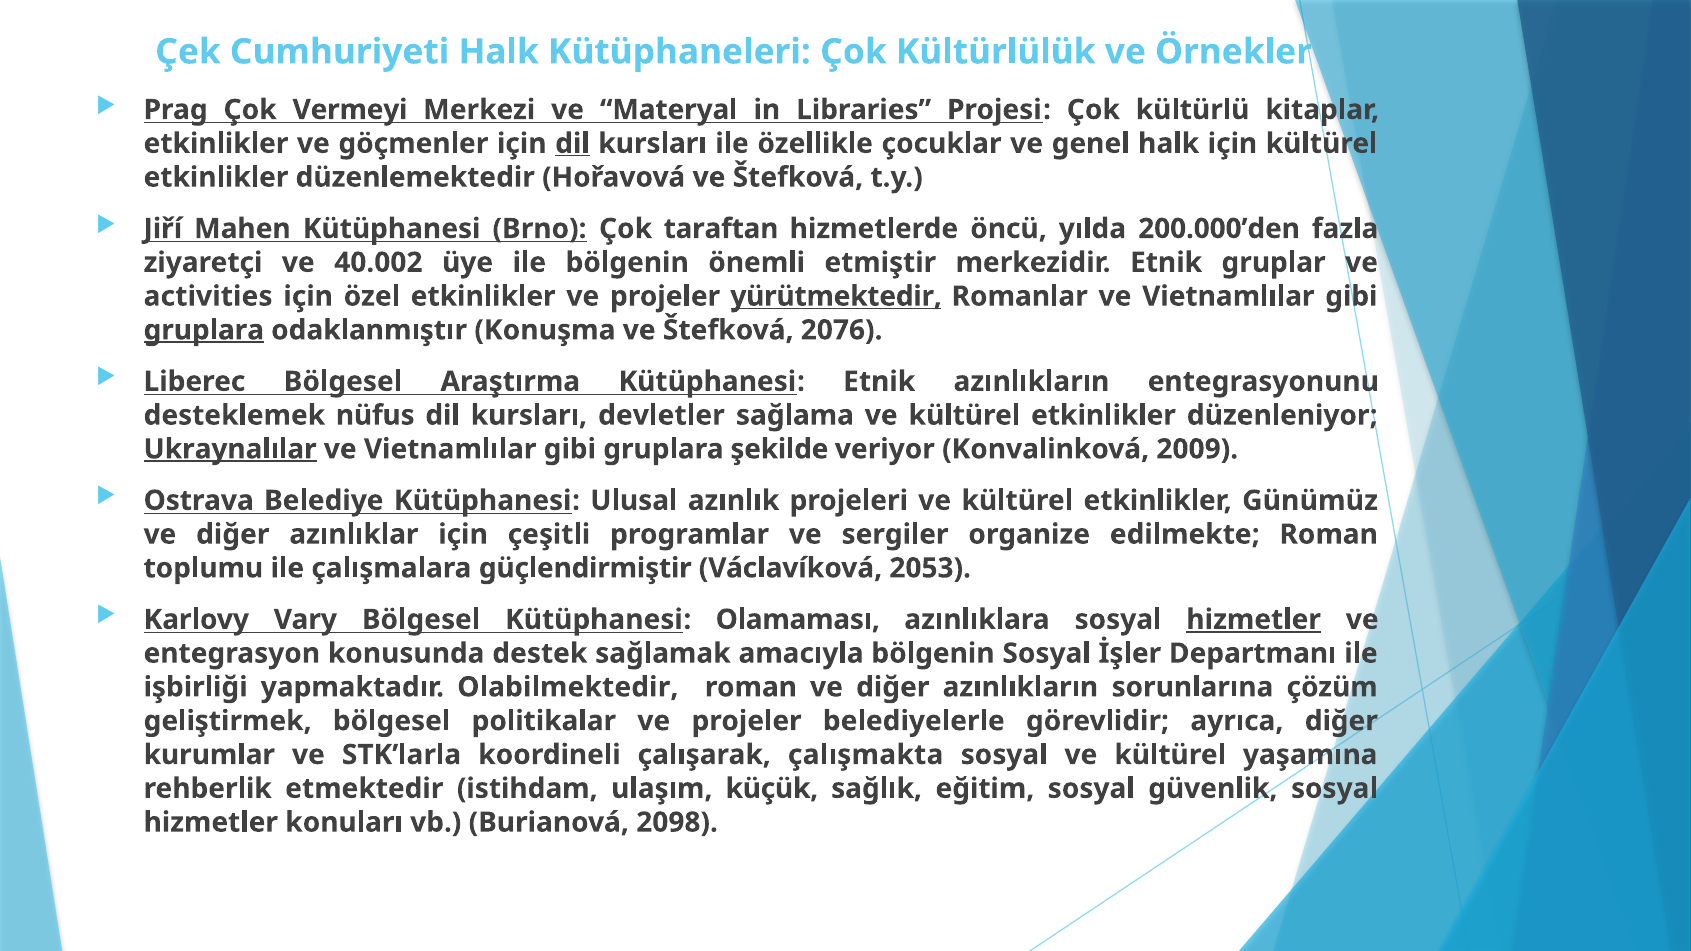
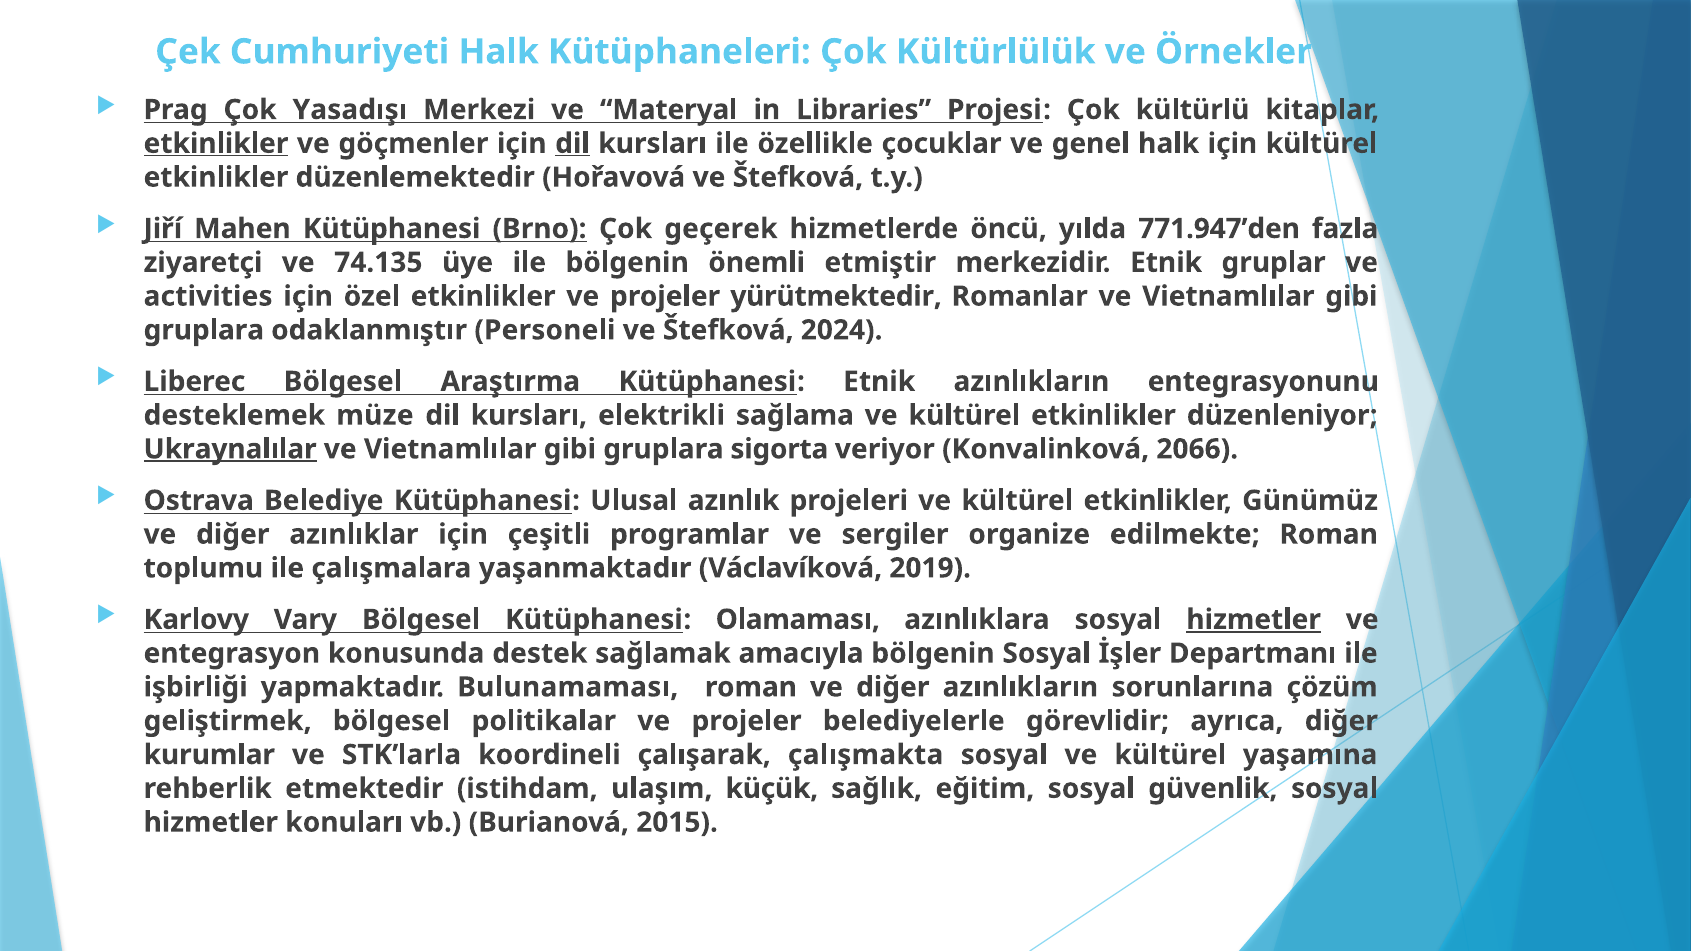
Vermeyi: Vermeyi -> Yasadışı
etkinlikler at (216, 144) underline: none -> present
taraftan: taraftan -> geçerek
200.000’den: 200.000’den -> 771.947’den
40.002: 40.002 -> 74.135
yürütmektedir underline: present -> none
gruplara at (204, 330) underline: present -> none
Konuşma: Konuşma -> Personeli
2076: 2076 -> 2024
nüfus: nüfus -> müze
devletler: devletler -> elektrikli
şekilde: şekilde -> sigorta
2009: 2009 -> 2066
güçlendirmiştir: güçlendirmiştir -> yaşanmaktadır
2053: 2053 -> 2019
Olabilmektedir: Olabilmektedir -> Bulunamaması
2098: 2098 -> 2015
